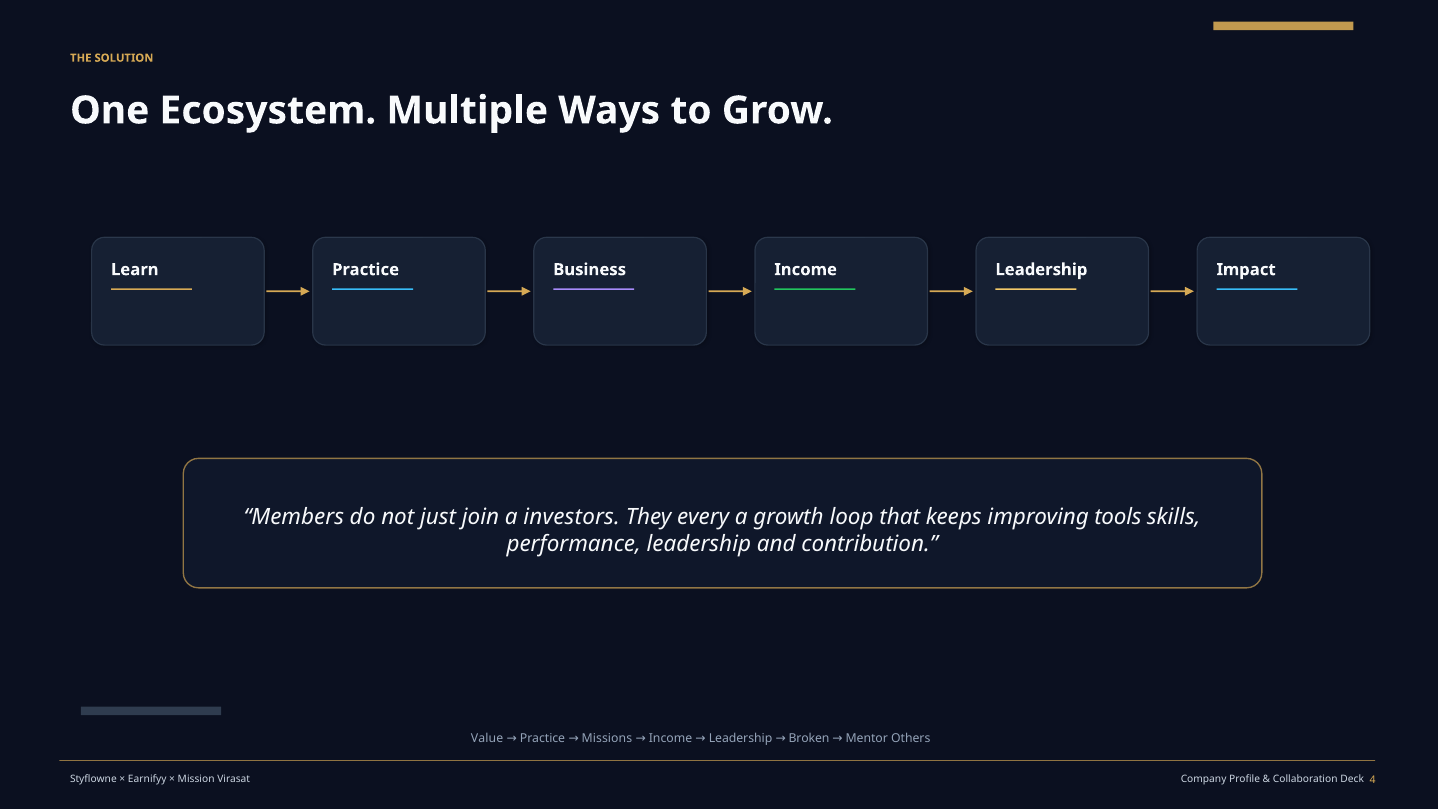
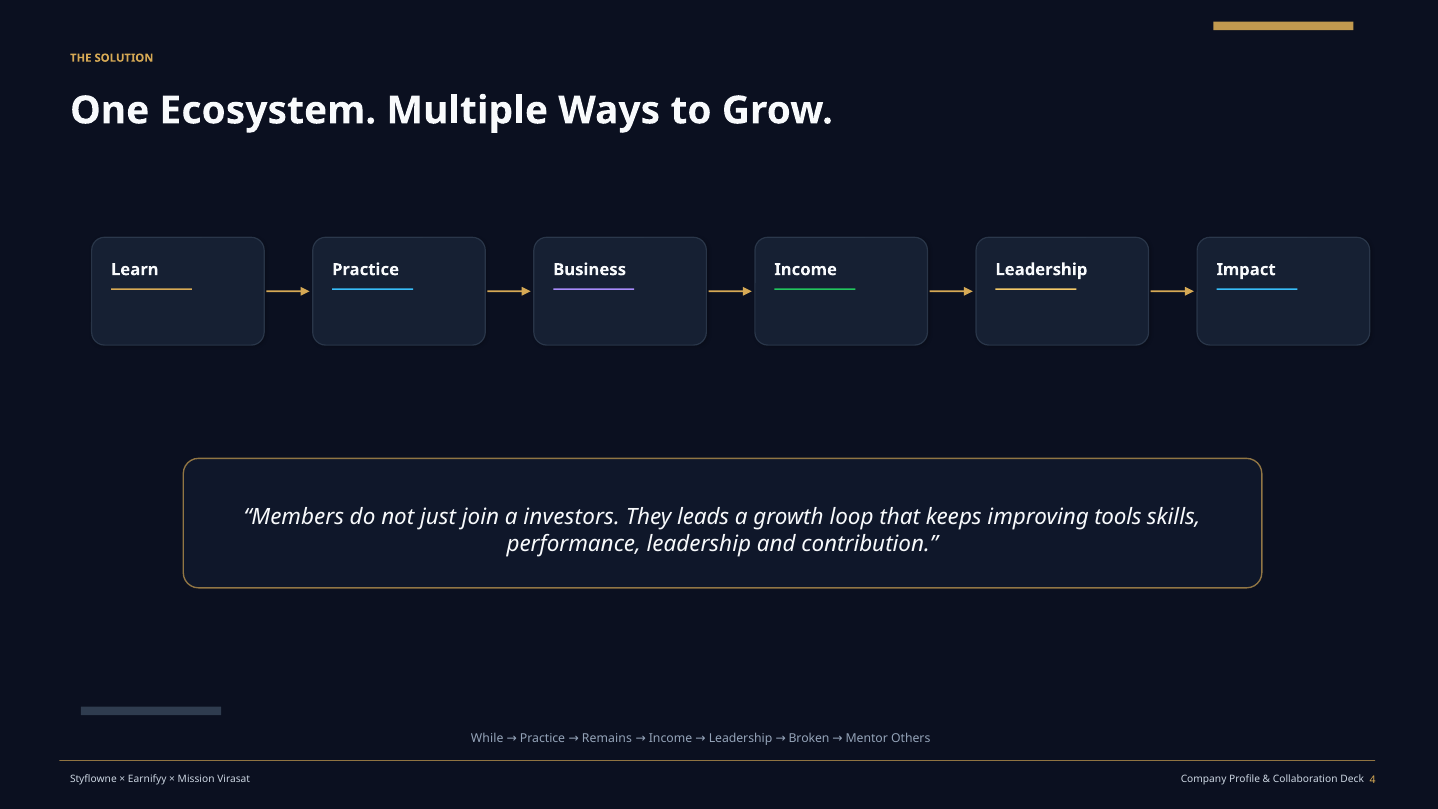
every: every -> leads
Value: Value -> While
Missions: Missions -> Remains
